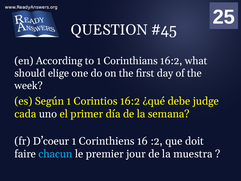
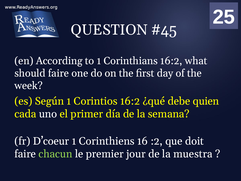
should elige: elige -> faire
judge: judge -> quien
chacun colour: light blue -> light green
